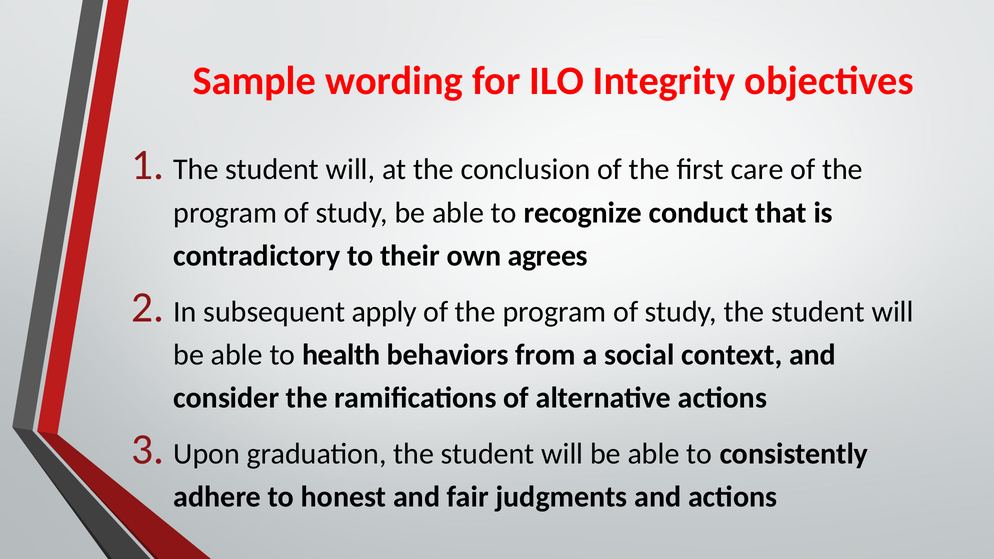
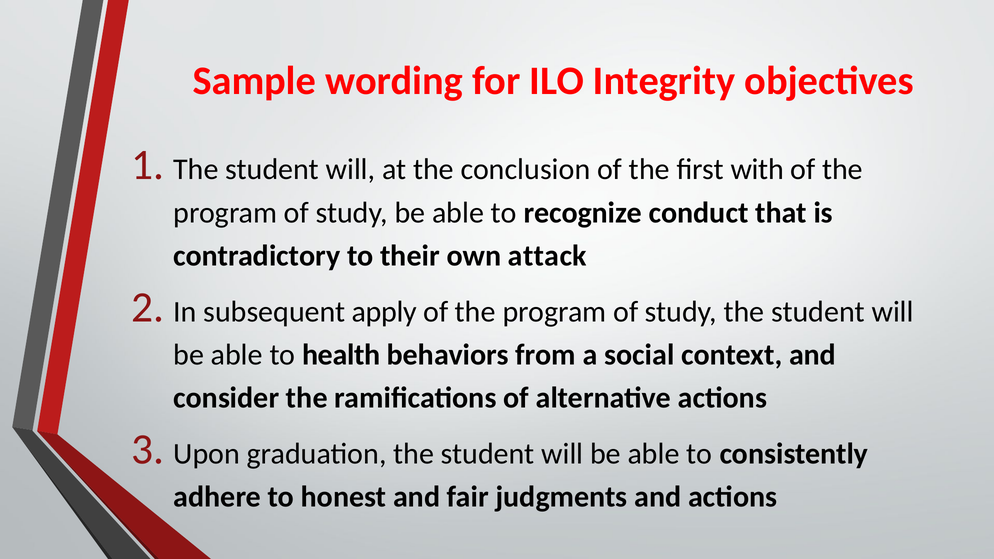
care: care -> with
agrees: agrees -> attack
